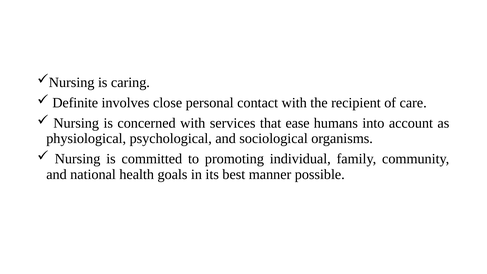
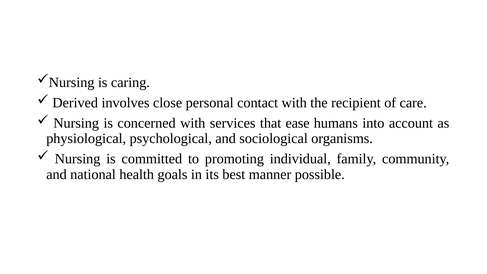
Definite: Definite -> Derived
